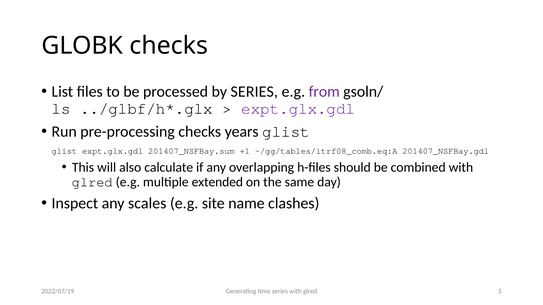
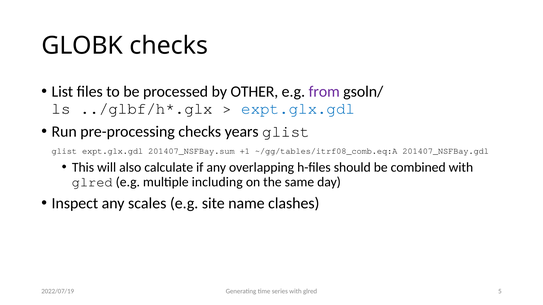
by SERIES: SERIES -> OTHER
expt.glx.gdl at (298, 109) colour: purple -> blue
extended: extended -> including
